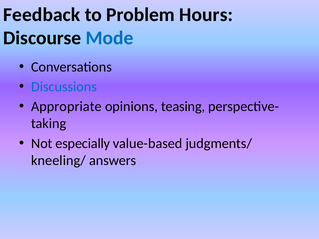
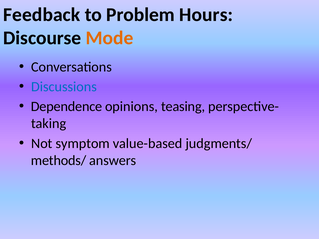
Mode colour: blue -> orange
Appropriate: Appropriate -> Dependence
especially: especially -> symptom
kneeling/: kneeling/ -> methods/
